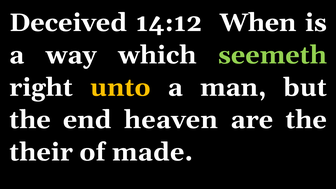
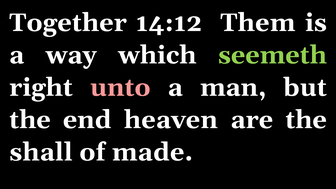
Deceived: Deceived -> Together
When: When -> Them
unto colour: yellow -> pink
their: their -> shall
